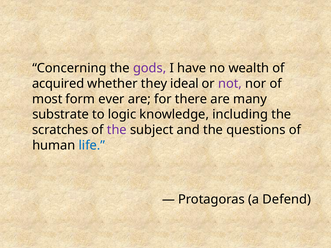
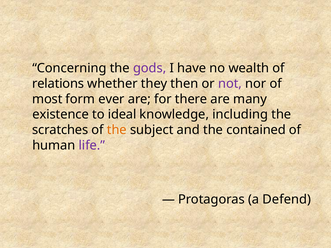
acquired: acquired -> relations
ideal: ideal -> then
substrate: substrate -> existence
logic: logic -> ideal
the at (117, 130) colour: purple -> orange
questions: questions -> contained
life colour: blue -> purple
